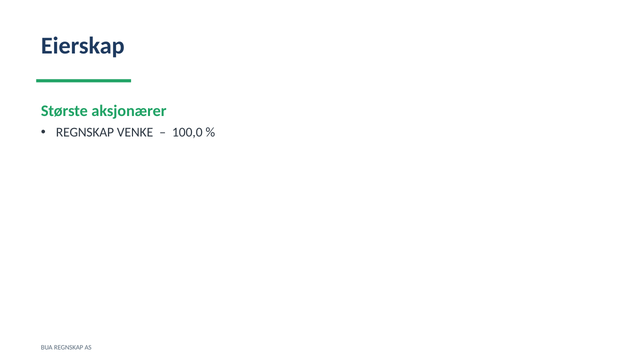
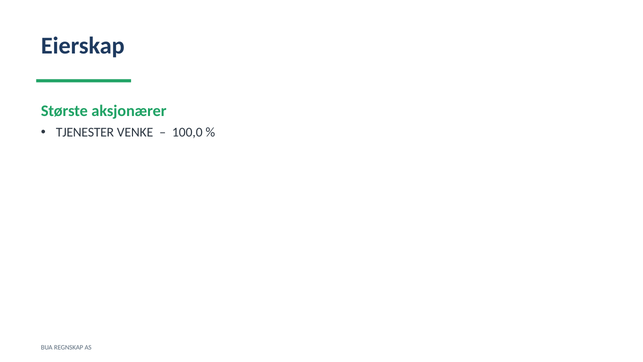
REGNSKAP at (85, 132): REGNSKAP -> TJENESTER
